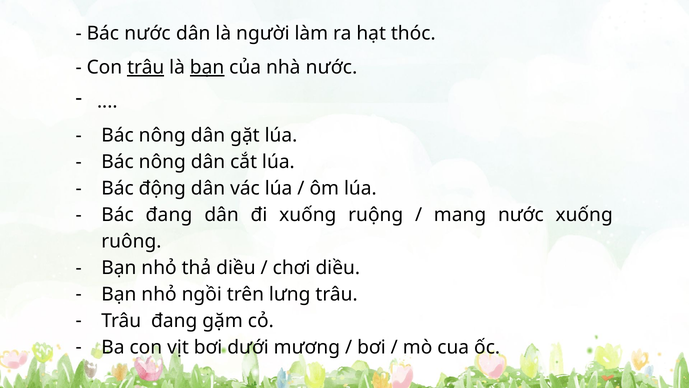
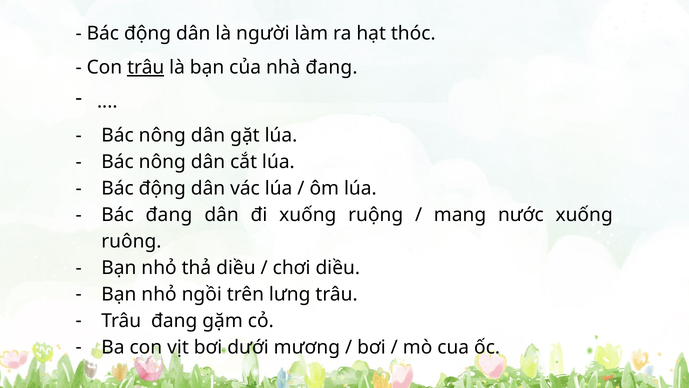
nước at (147, 33): nước -> động
bạn at (207, 67) underline: present -> none
nhà nước: nước -> đang
